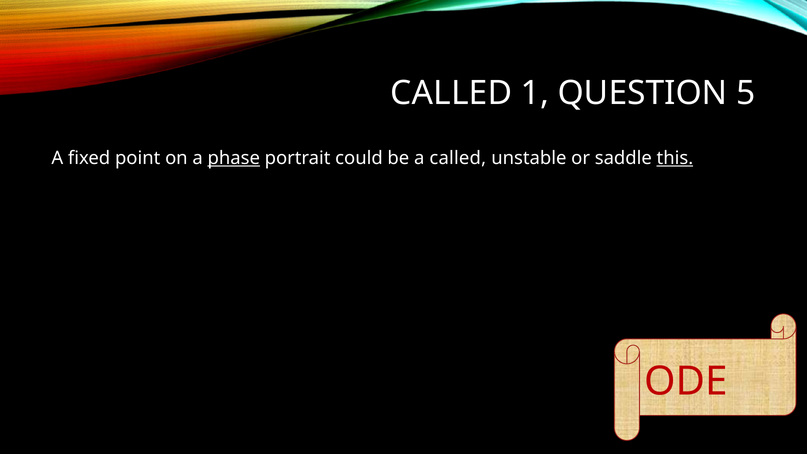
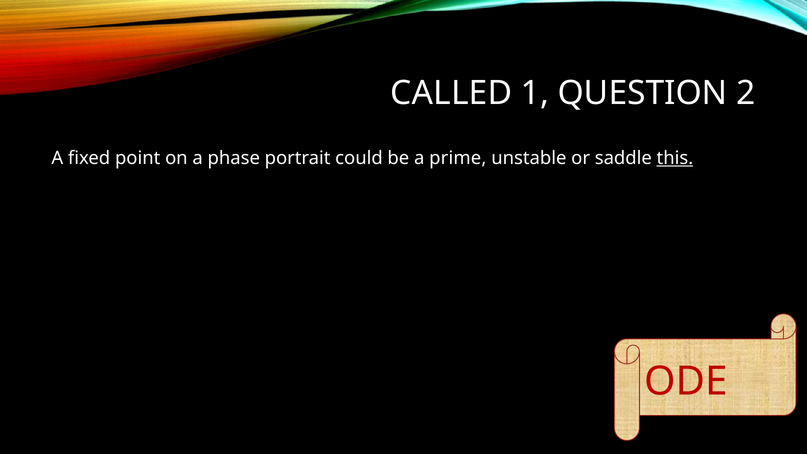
5: 5 -> 2
phase underline: present -> none
a called: called -> prime
